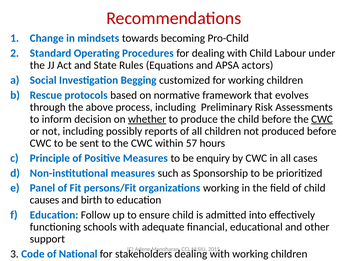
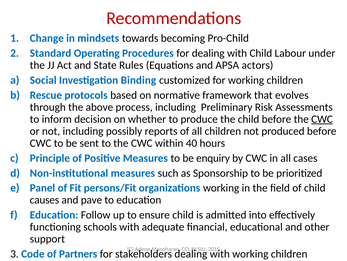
Begging: Begging -> Binding
whether underline: present -> none
57: 57 -> 40
birth: birth -> pave
National: National -> Partners
